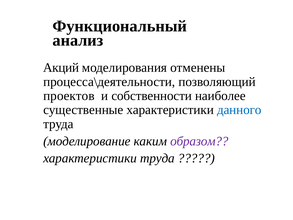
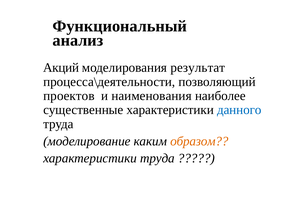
отменены: отменены -> результат
собственности: собственности -> наименования
образом colour: purple -> orange
